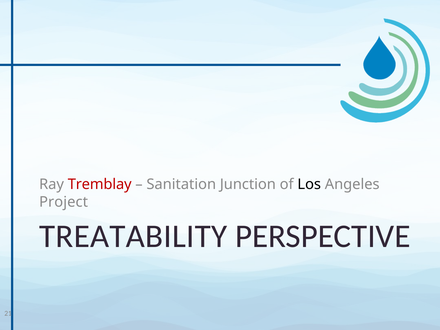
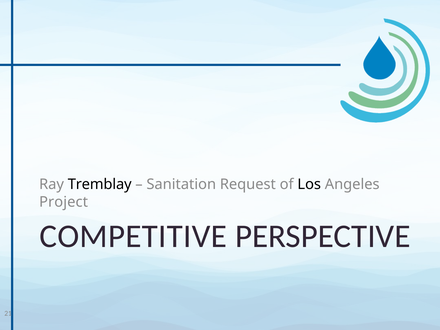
Tremblay colour: red -> black
Junction: Junction -> Request
TREATABILITY: TREATABILITY -> COMPETITIVE
